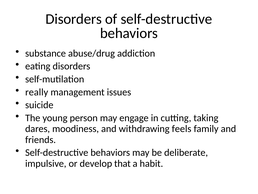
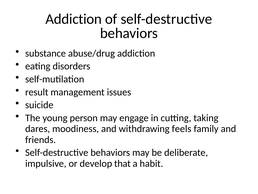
Disorders at (74, 19): Disorders -> Addiction
really: really -> result
